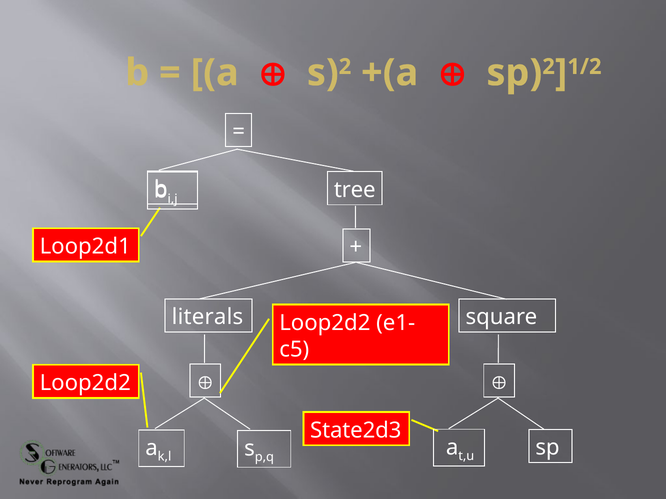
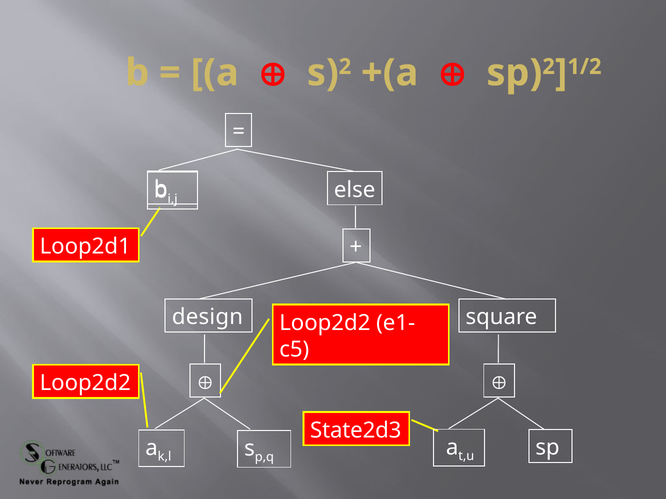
tree: tree -> else
literals: literals -> design
